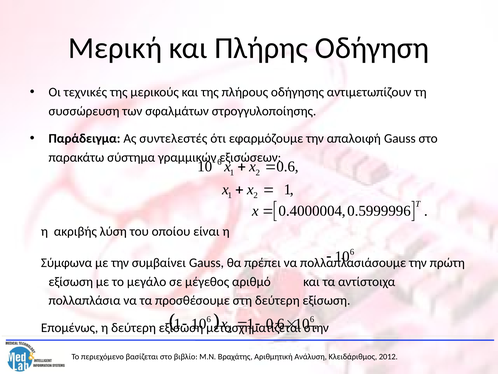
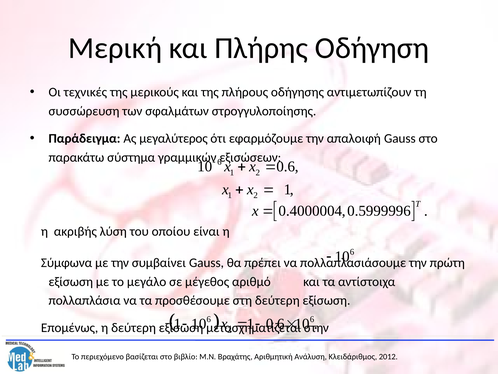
συντελεστές: συντελεστές -> μεγαλύτερος
